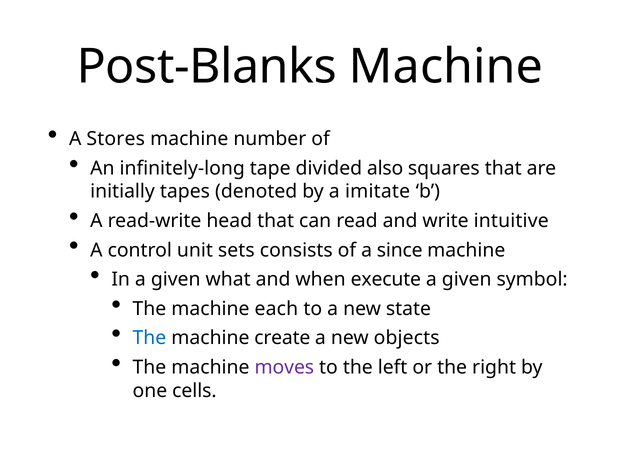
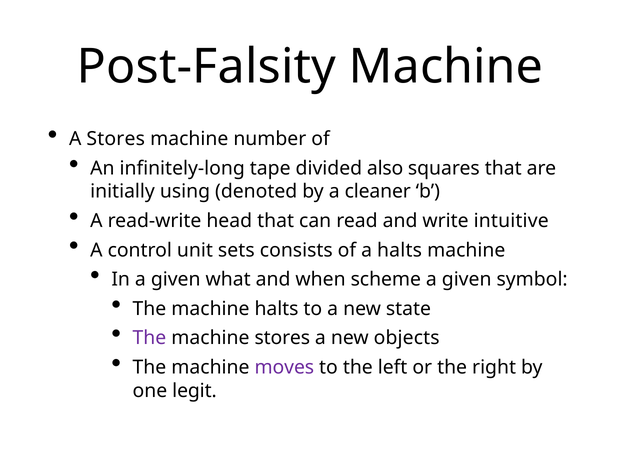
Post-Blanks: Post-Blanks -> Post-Falsity
tapes: tapes -> using
imitate: imitate -> cleaner
a since: since -> halts
execute: execute -> scheme
machine each: each -> halts
The at (149, 338) colour: blue -> purple
machine create: create -> stores
cells: cells -> legit
